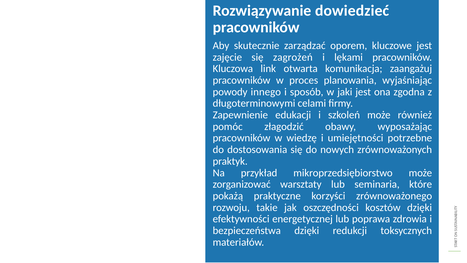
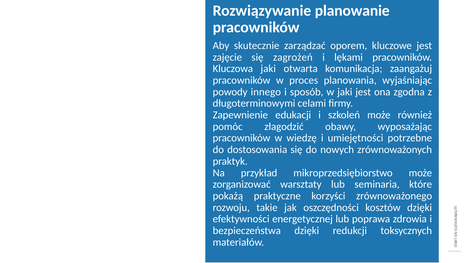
dowiedzieć: dowiedzieć -> planowanie
Kluczowa link: link -> jaki
